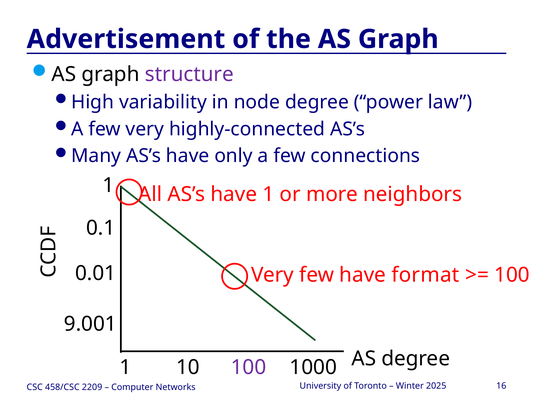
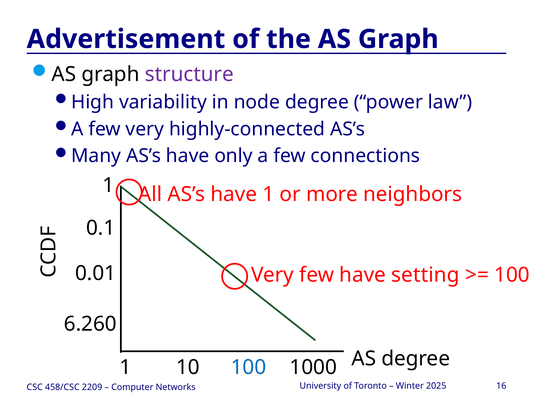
format: format -> setting
9.001: 9.001 -> 6.260
100 at (249, 367) colour: purple -> blue
